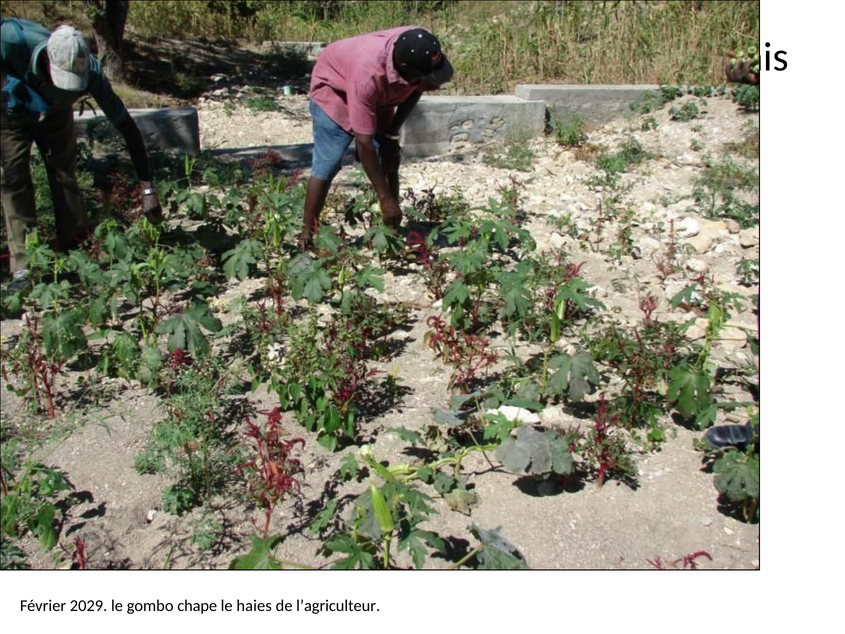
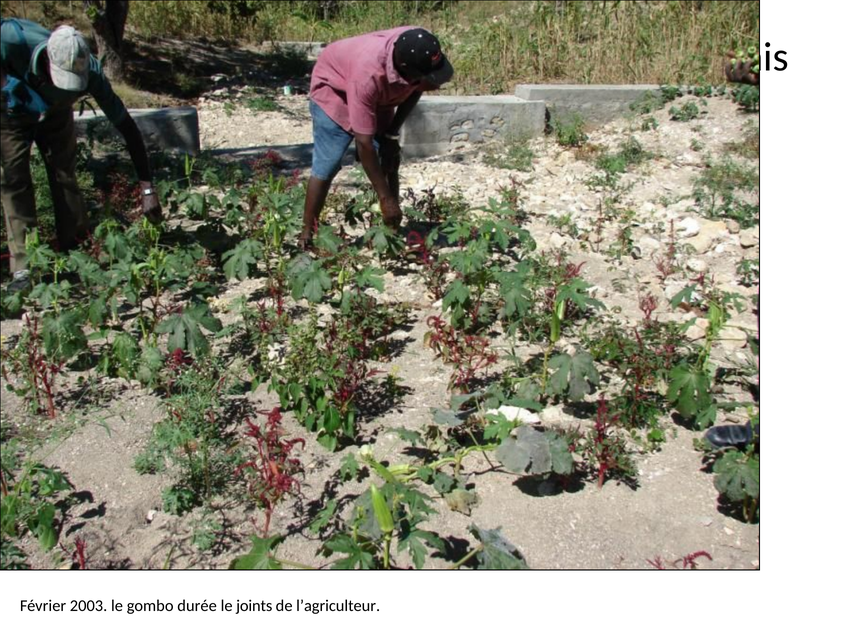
2029: 2029 -> 2003
chape: chape -> durée
haies: haies -> joints
